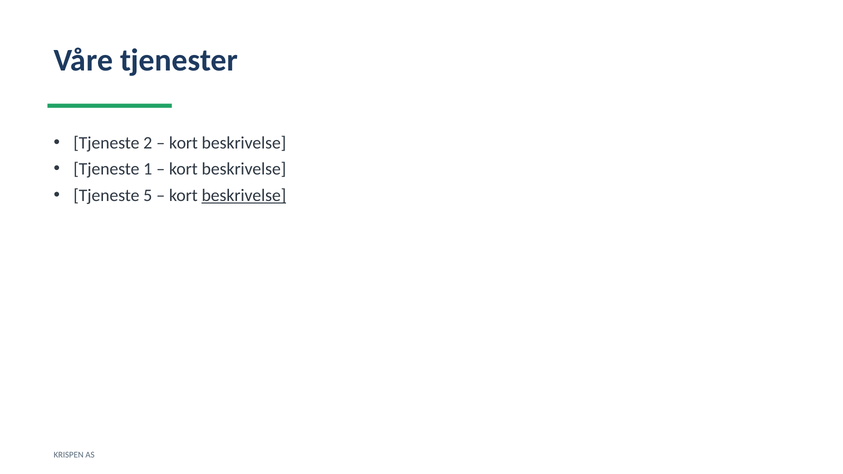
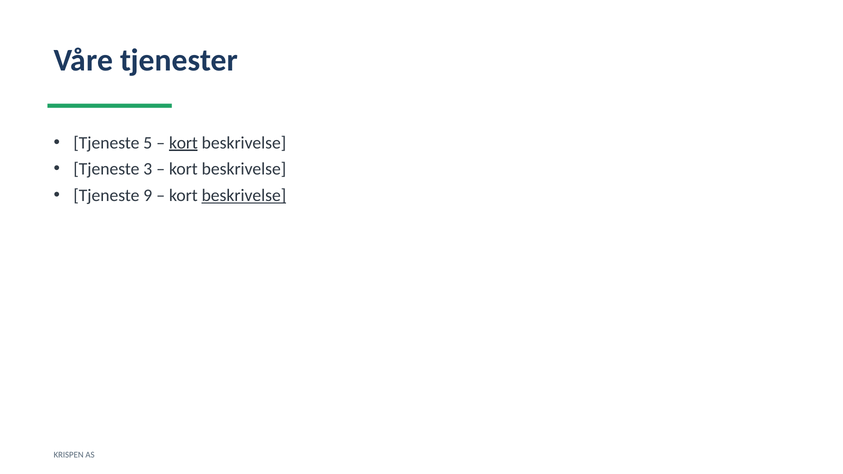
2: 2 -> 5
kort at (183, 143) underline: none -> present
1: 1 -> 3
5: 5 -> 9
